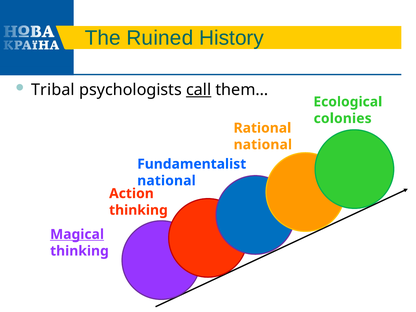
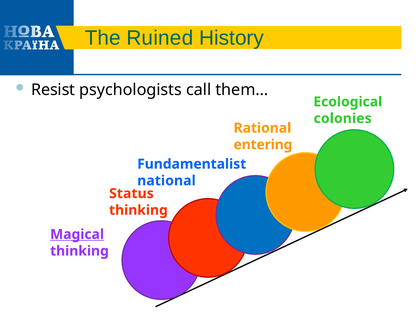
Tribal: Tribal -> Resist
call underline: present -> none
national at (263, 145): national -> entering
Action: Action -> Status
